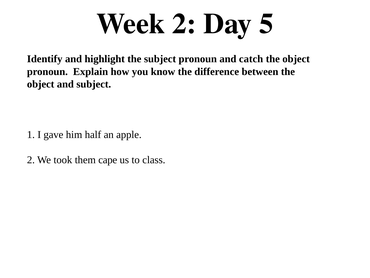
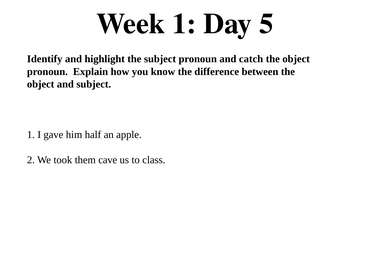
Week 2: 2 -> 1
cape: cape -> cave
